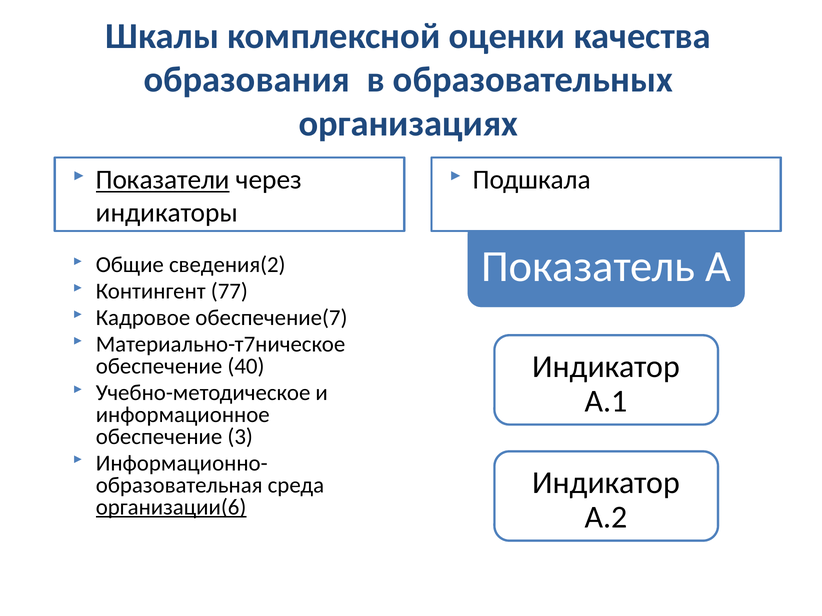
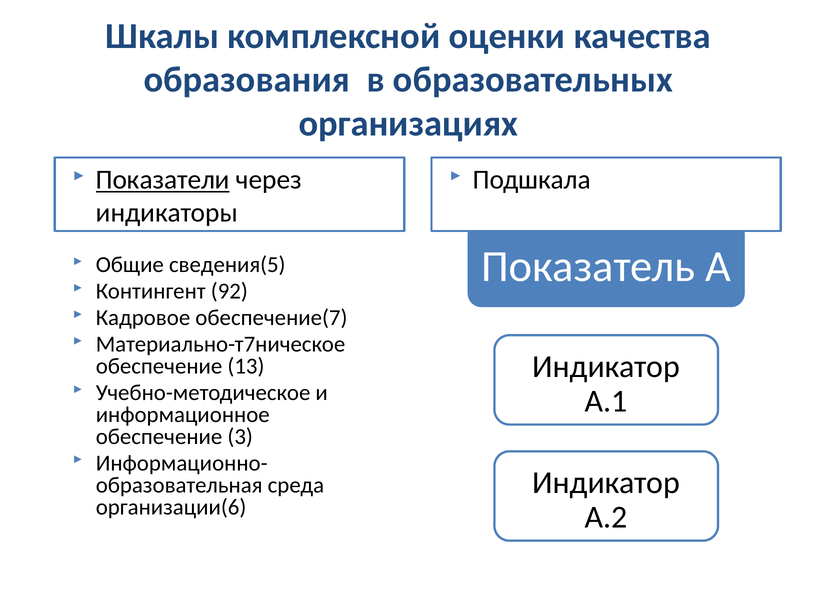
сведения(2: сведения(2 -> сведения(5
77: 77 -> 92
40: 40 -> 13
организации(6 underline: present -> none
